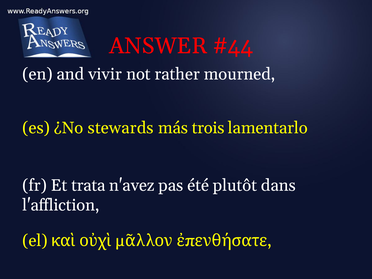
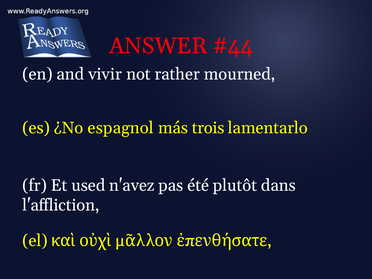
stewards: stewards -> espagnol
trata: trata -> used
